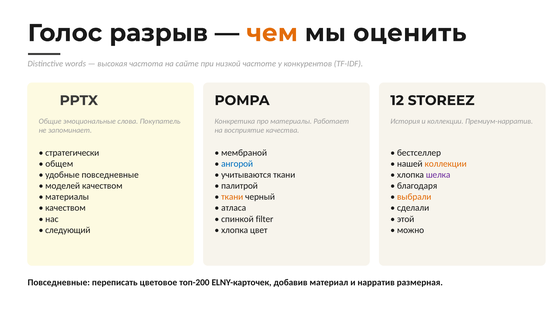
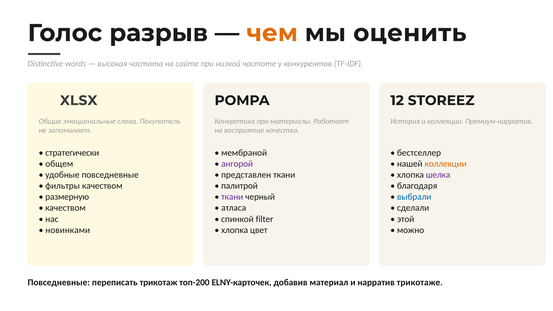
PPTX: PPTX -> XLSX
ангорой colour: blue -> purple
учитываются: учитываются -> представлен
моделей: моделей -> фильтры
материалы at (67, 197): материалы -> размерную
ткани at (232, 197) colour: orange -> purple
выбрали colour: orange -> blue
следующий: следующий -> новинками
цветовое: цветовое -> трикотаж
размерная: размерная -> трикотаже
